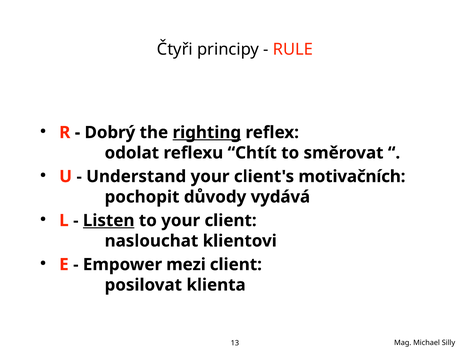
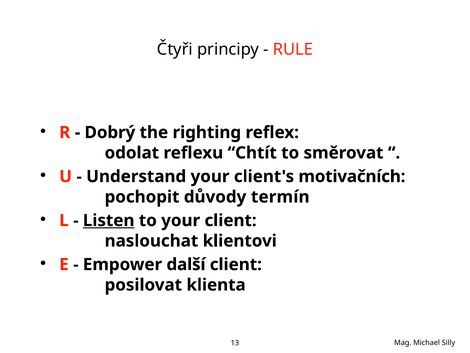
righting underline: present -> none
vydává: vydává -> termín
mezi: mezi -> další
